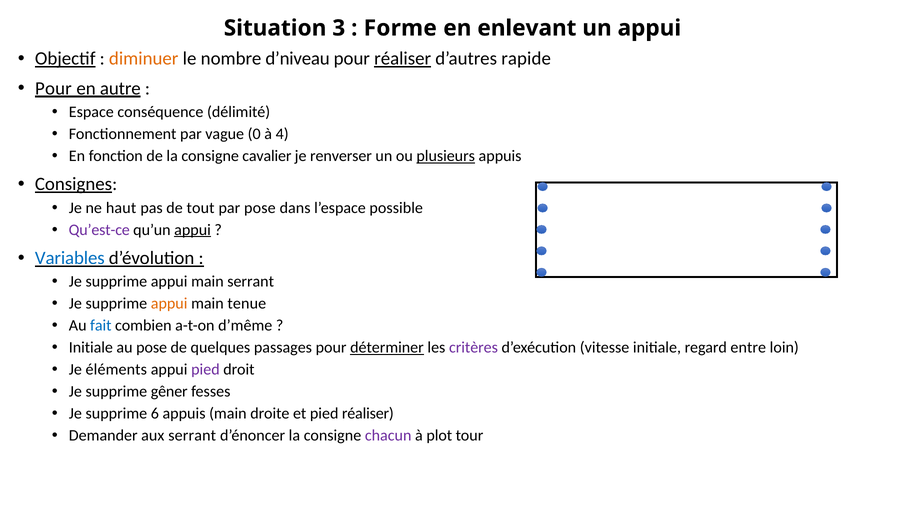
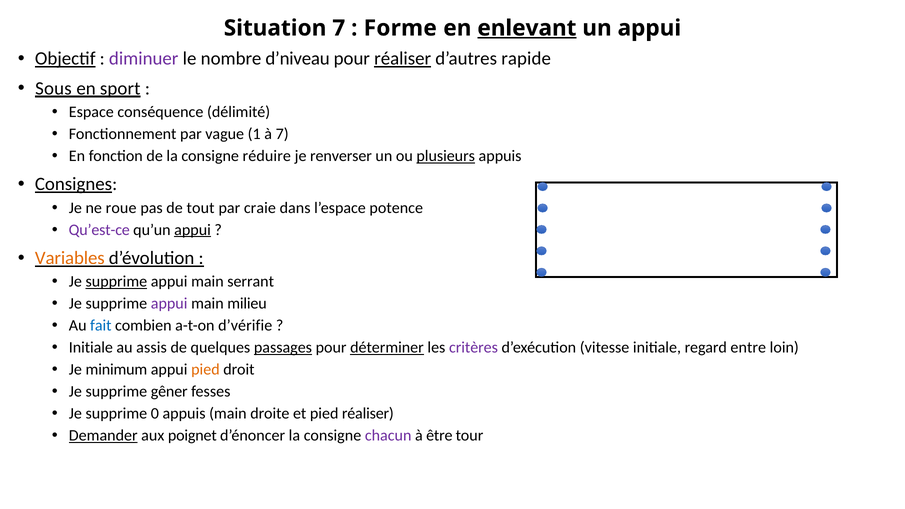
Situation 3: 3 -> 7
enlevant underline: none -> present
diminuer colour: orange -> purple
Pour at (53, 88): Pour -> Sous
autre: autre -> sport
0: 0 -> 1
à 4: 4 -> 7
cavalier: cavalier -> réduire
haut: haut -> roue
par pose: pose -> craie
possible: possible -> potence
Variables colour: blue -> orange
supprime at (116, 282) underline: none -> present
appui at (169, 304) colour: orange -> purple
tenue: tenue -> milieu
d’même: d’même -> d’vérifie
au pose: pose -> assis
passages underline: none -> present
éléments: éléments -> minimum
pied at (205, 370) colour: purple -> orange
6: 6 -> 0
Demander underline: none -> present
aux serrant: serrant -> poignet
plot: plot -> être
